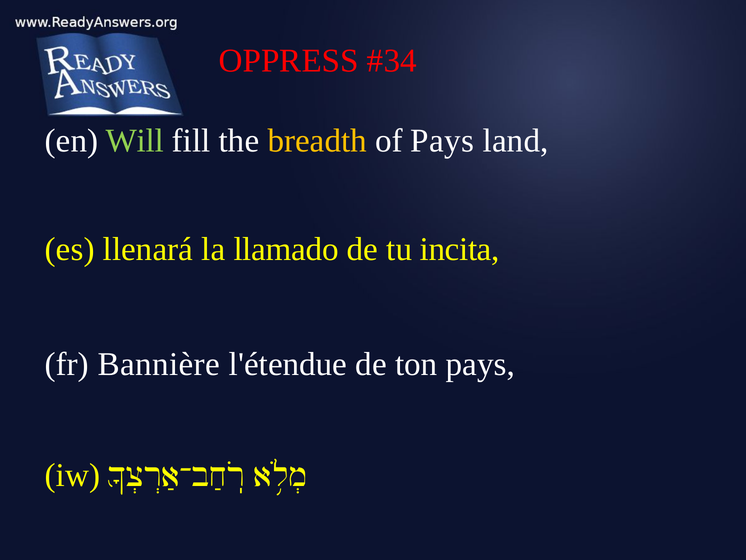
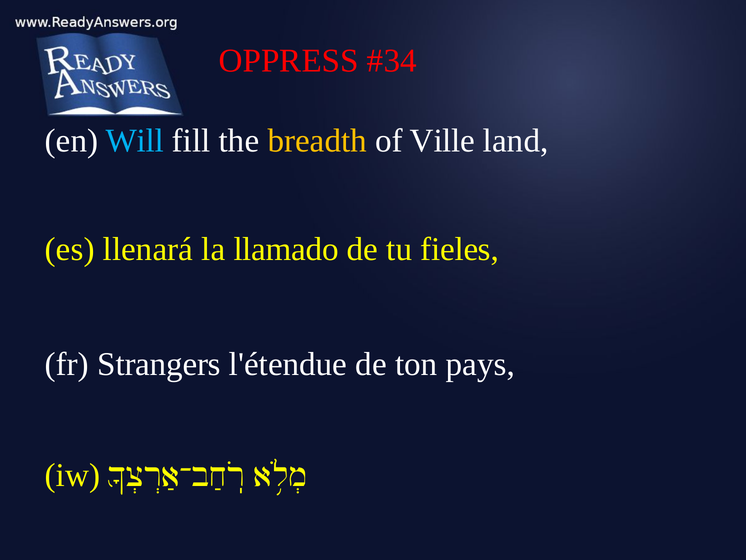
Will colour: light green -> light blue
of Pays: Pays -> Ville
incita: incita -> fieles
Bannière: Bannière -> Strangers
